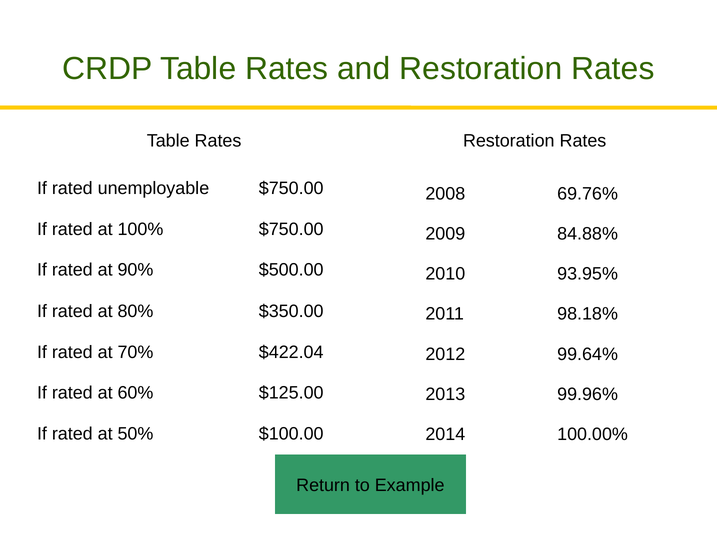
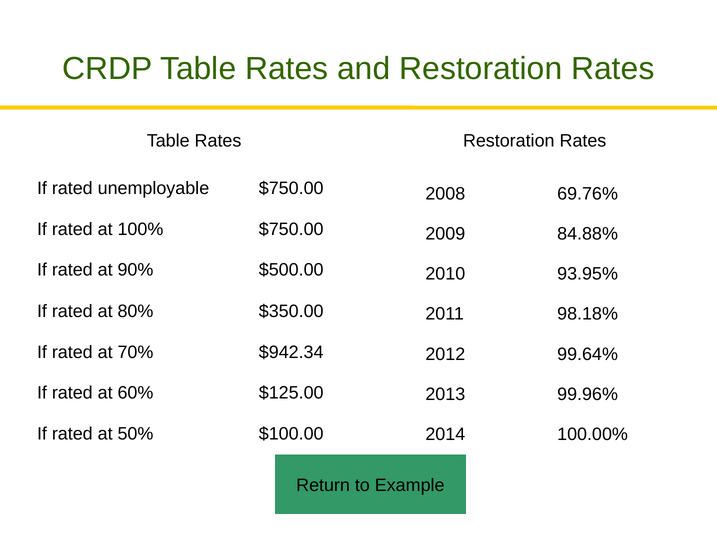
$422.04: $422.04 -> $942.34
